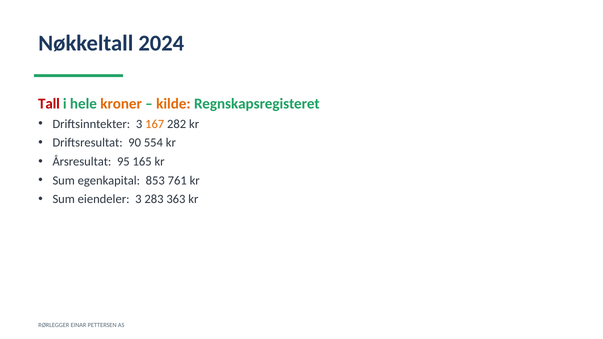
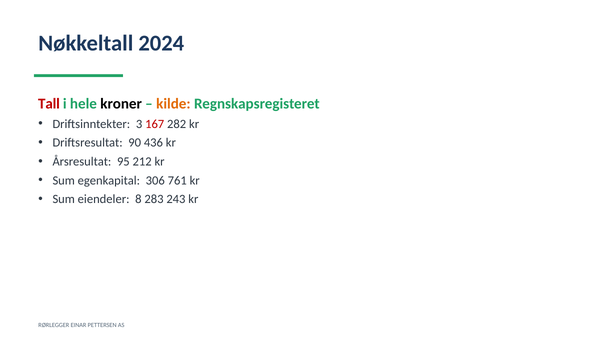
kroner colour: orange -> black
167 colour: orange -> red
554: 554 -> 436
165: 165 -> 212
853: 853 -> 306
eiendeler 3: 3 -> 8
363: 363 -> 243
